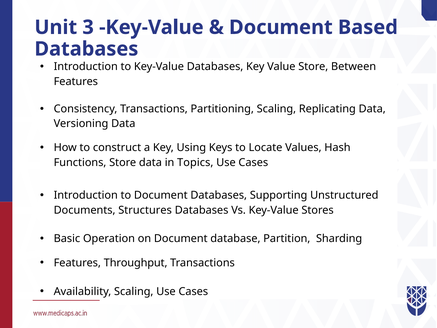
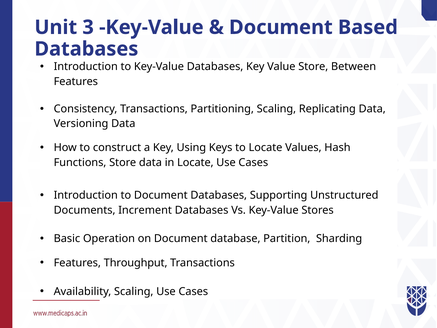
in Topics: Topics -> Locate
Structures: Structures -> Increment
